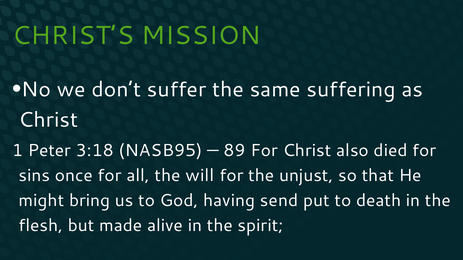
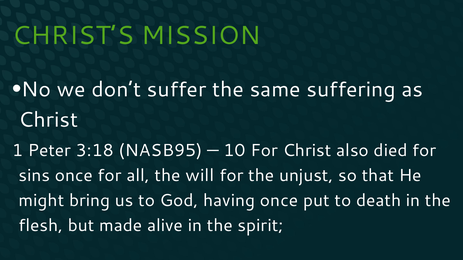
89: 89 -> 10
having send: send -> once
